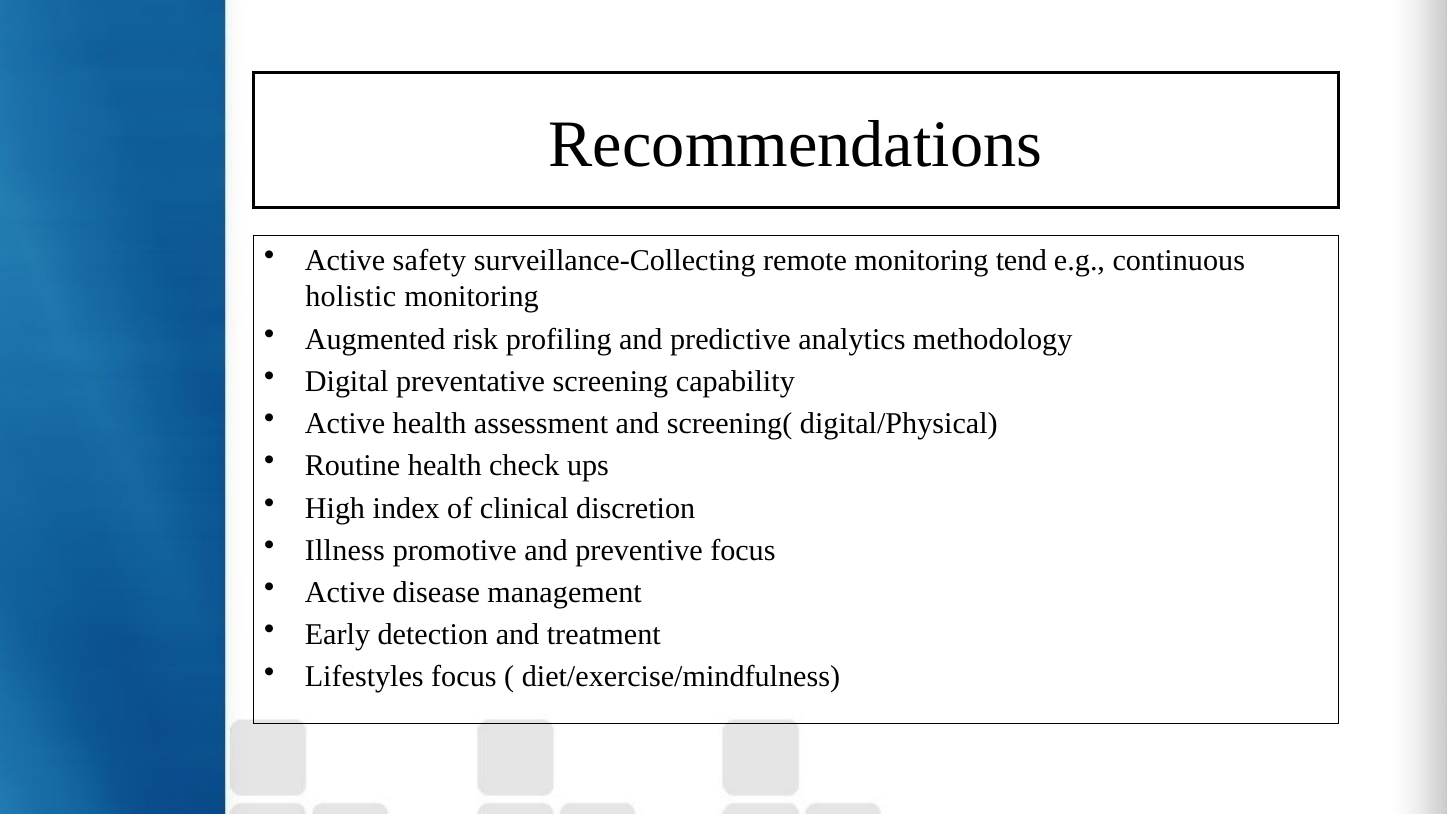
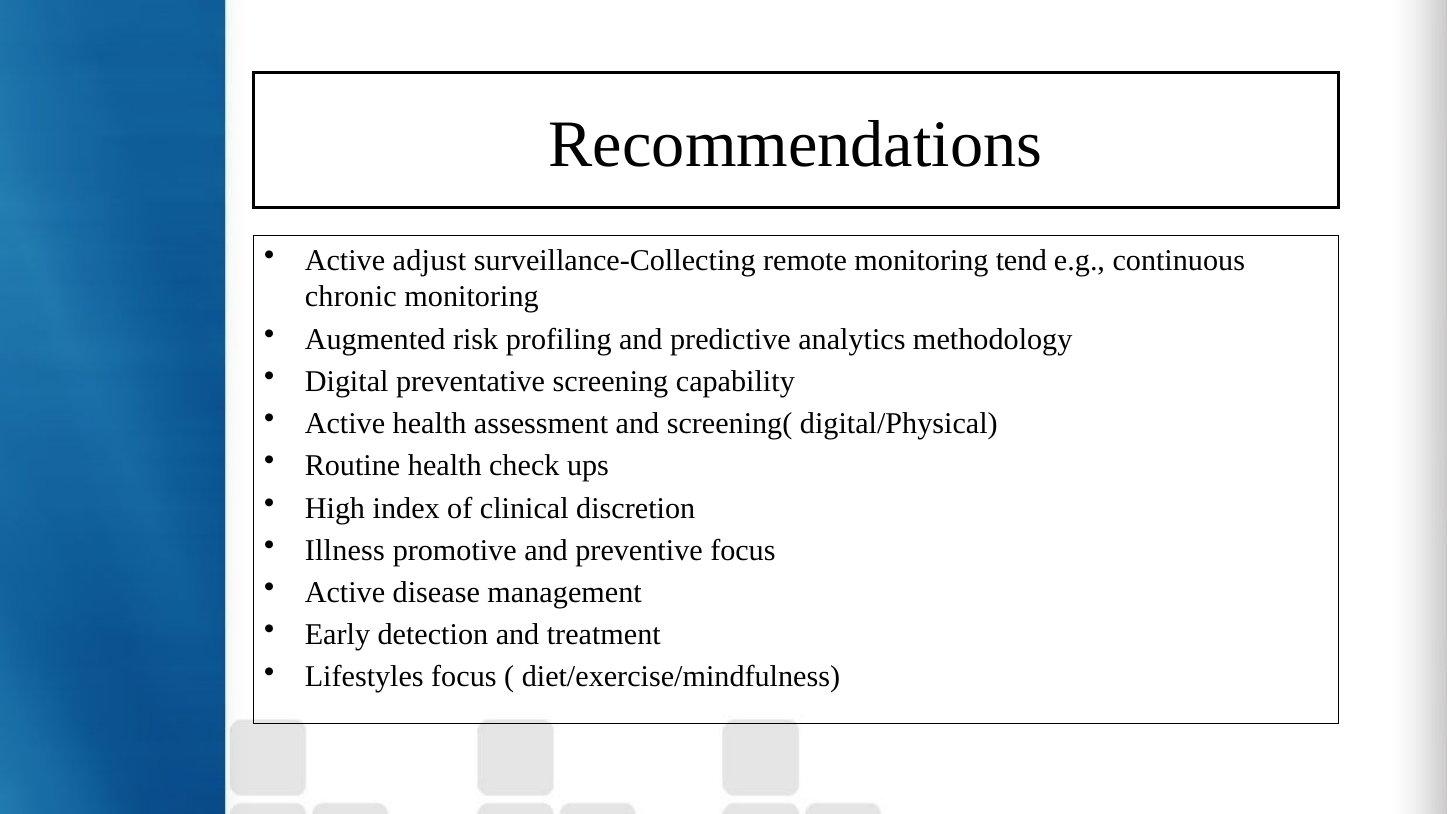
safety: safety -> adjust
holistic: holistic -> chronic
